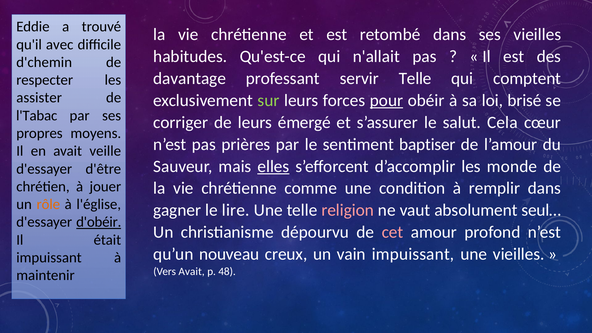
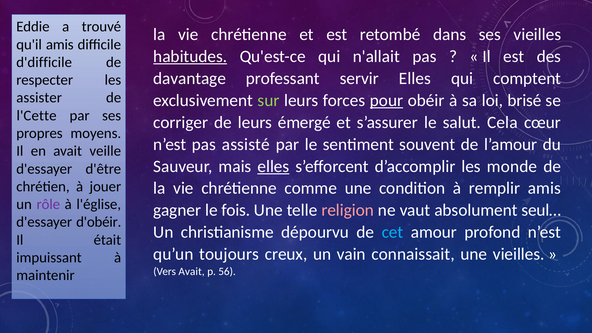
qu'il avec: avec -> amis
habitudes underline: none -> present
d'chemin: d'chemin -> d'difficile
servir Telle: Telle -> Elles
l'Tabac: l'Tabac -> l'Cette
prières: prières -> assisté
baptiser: baptiser -> souvent
remplir dans: dans -> amis
rôle colour: orange -> purple
lire: lire -> fois
d'obéir underline: present -> none
cet colour: pink -> light blue
nouveau: nouveau -> toujours
vain impuissant: impuissant -> connaissait
48: 48 -> 56
